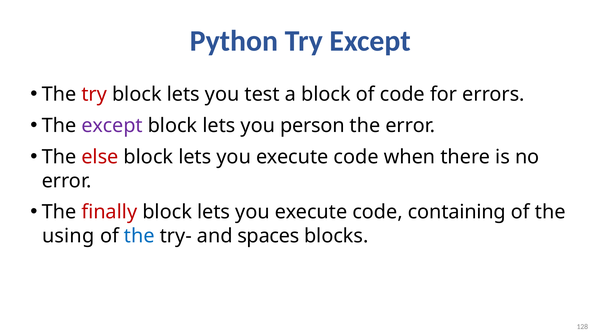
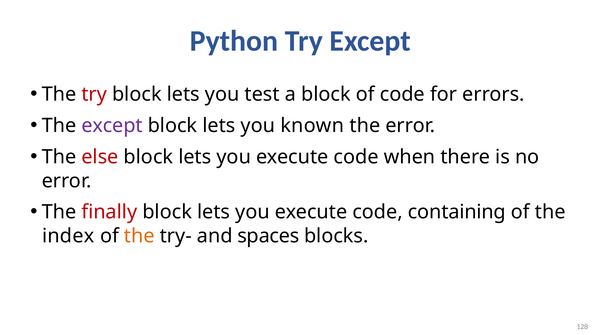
person: person -> known
using: using -> index
the at (139, 236) colour: blue -> orange
